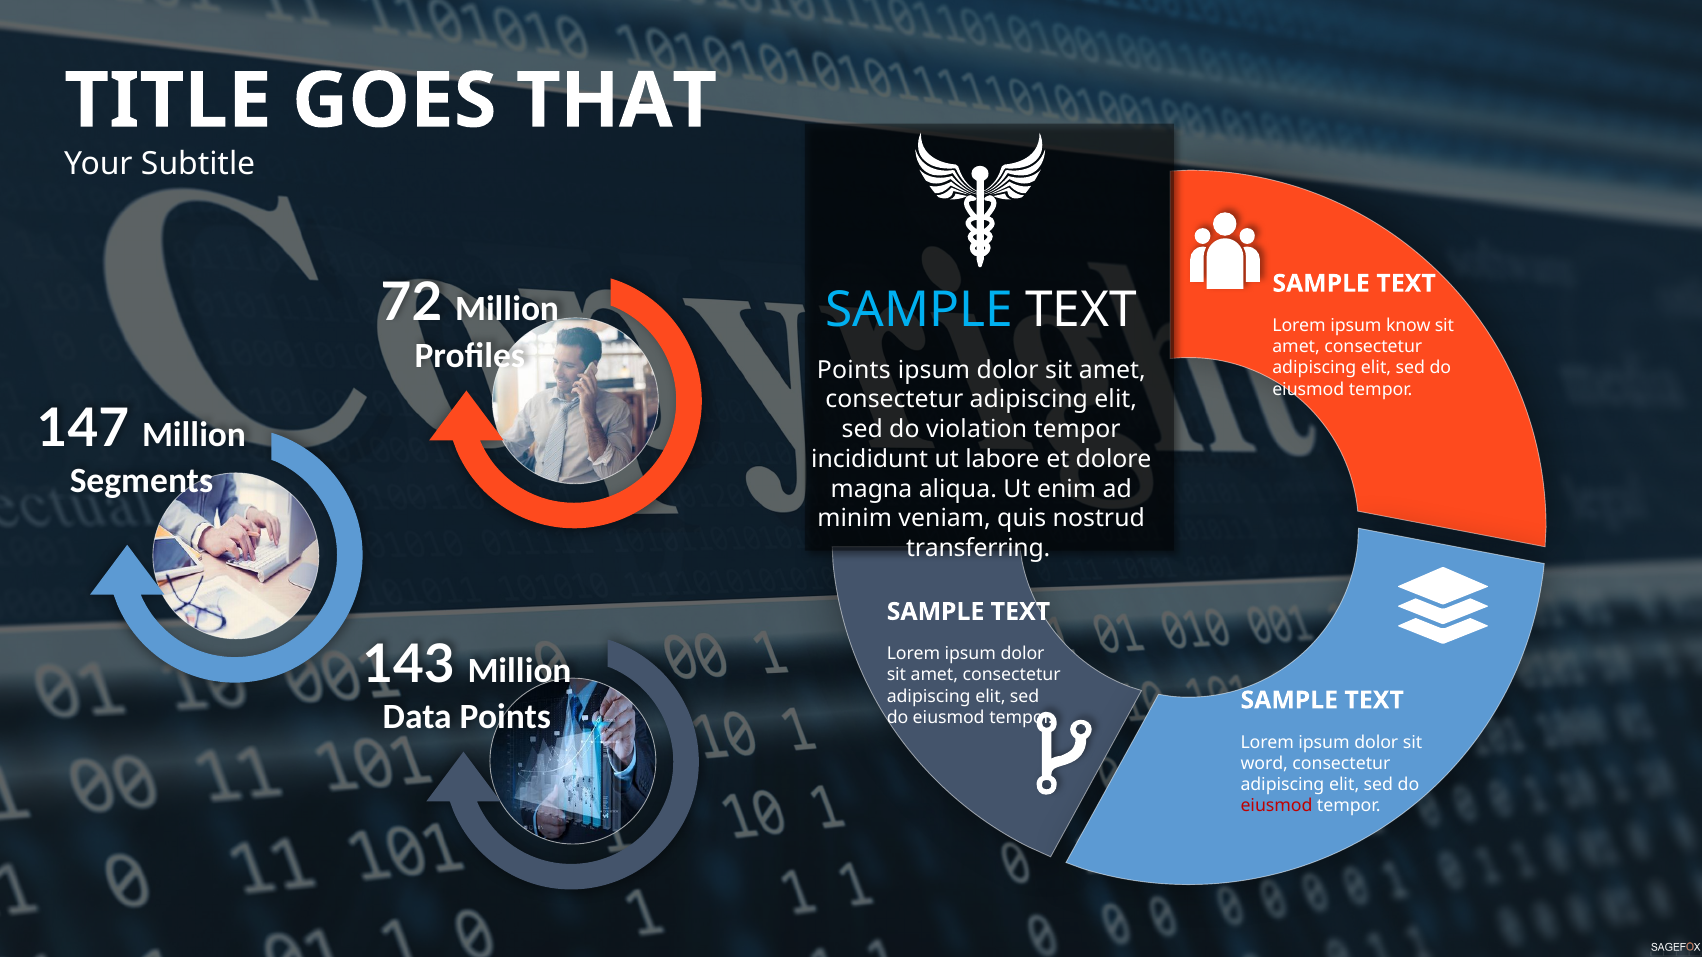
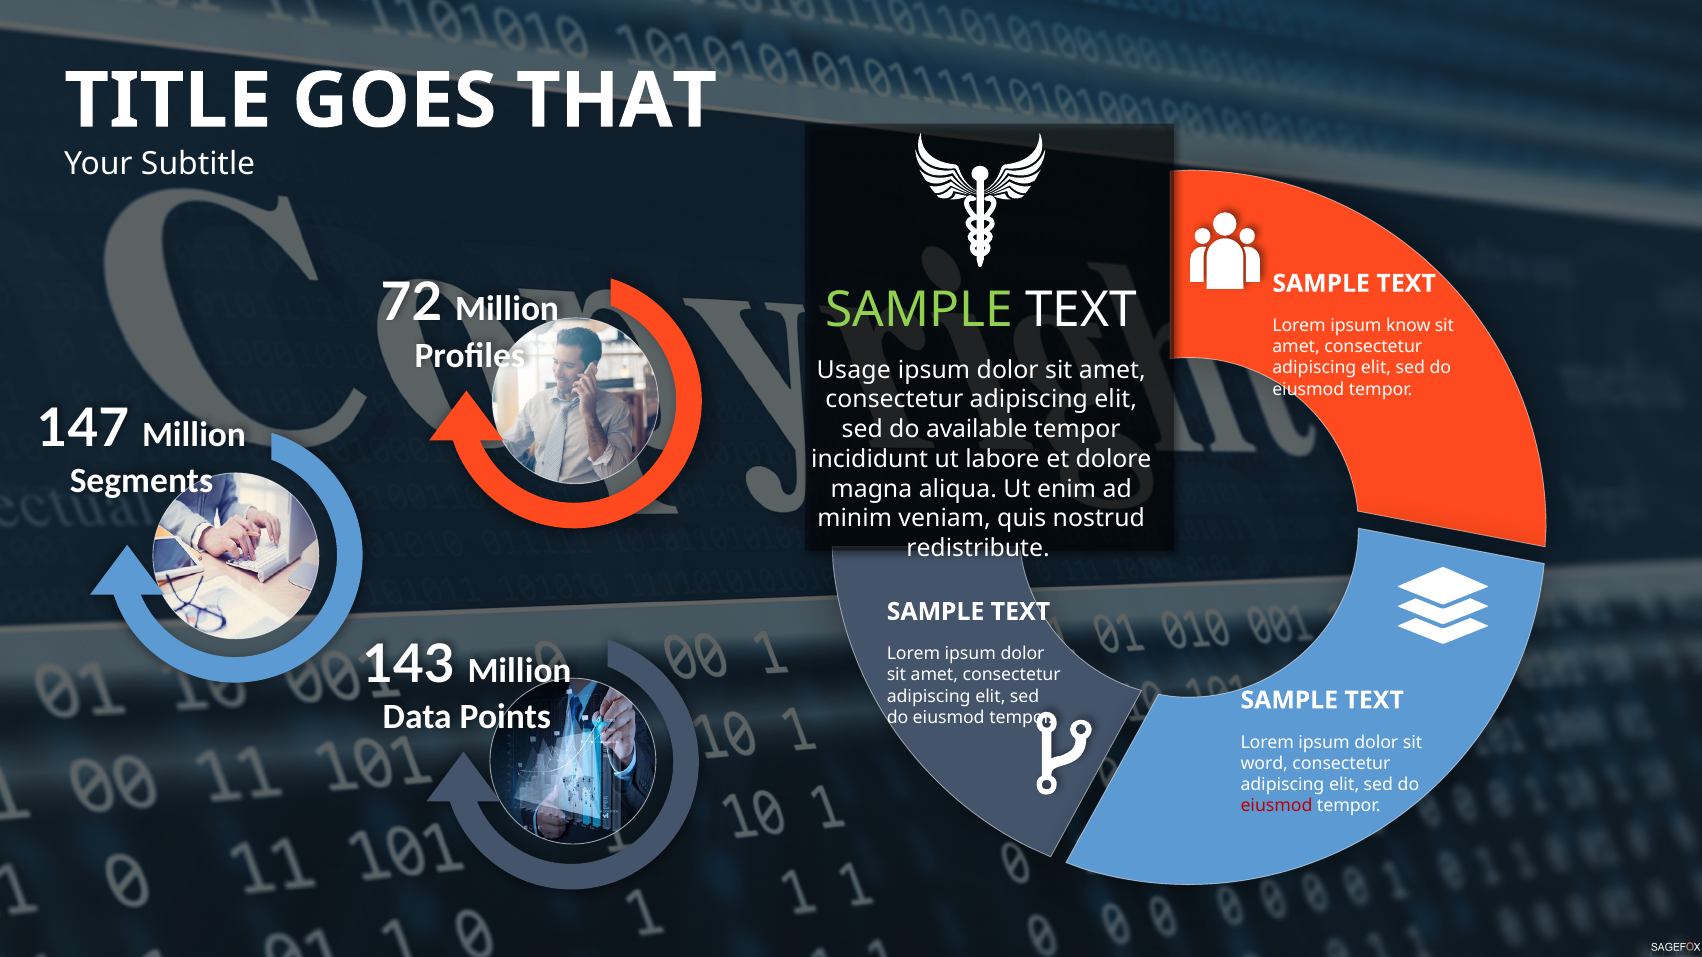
SAMPLE at (919, 310) colour: light blue -> light green
Points at (854, 370): Points -> Usage
violation: violation -> available
transferring: transferring -> redistribute
